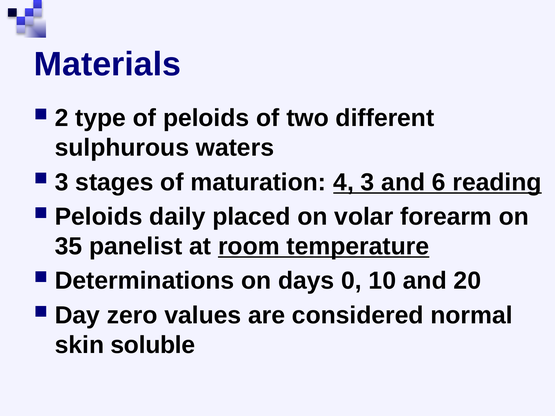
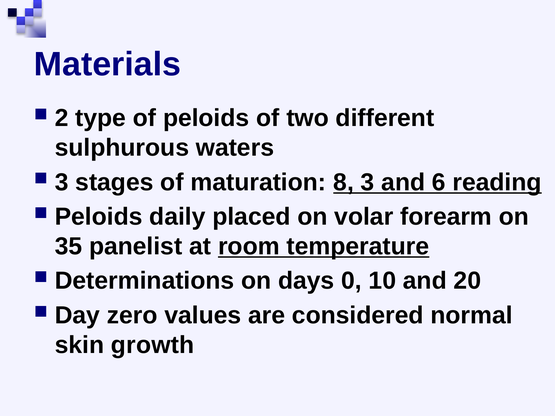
4: 4 -> 8
soluble: soluble -> growth
